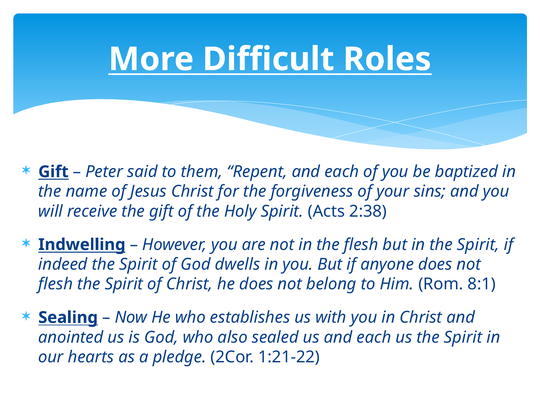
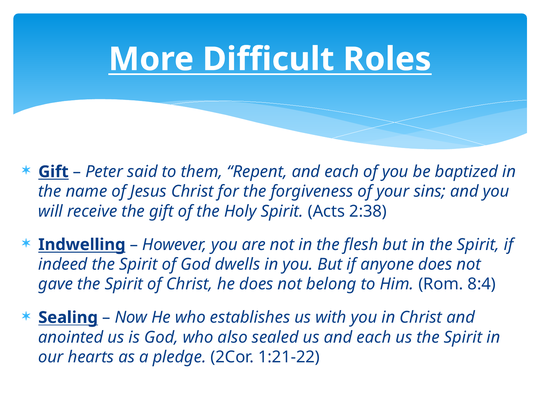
flesh at (56, 284): flesh -> gave
8:1: 8:1 -> 8:4
